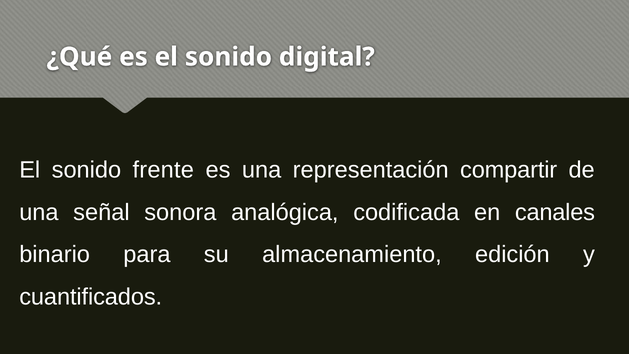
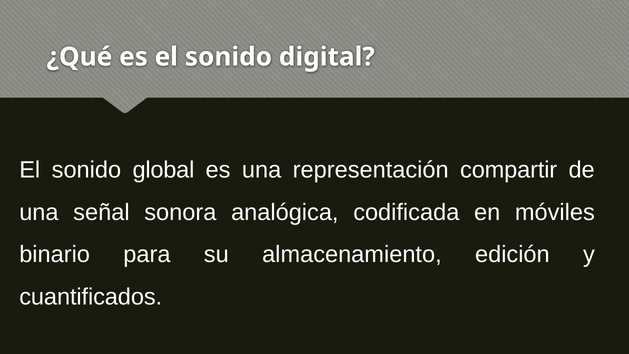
frente: frente -> global
canales: canales -> móviles
